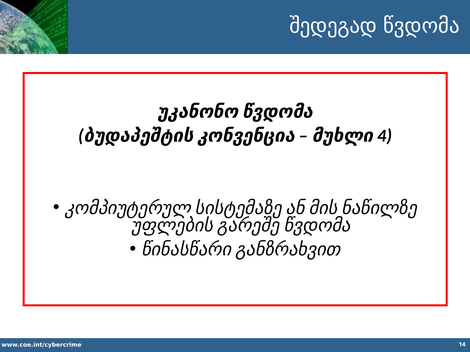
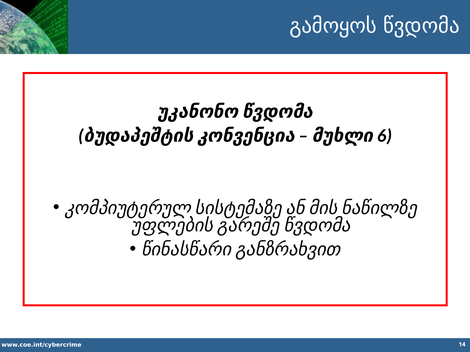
შედეგად: შედეგად -> გამოყოს
4: 4 -> 6
